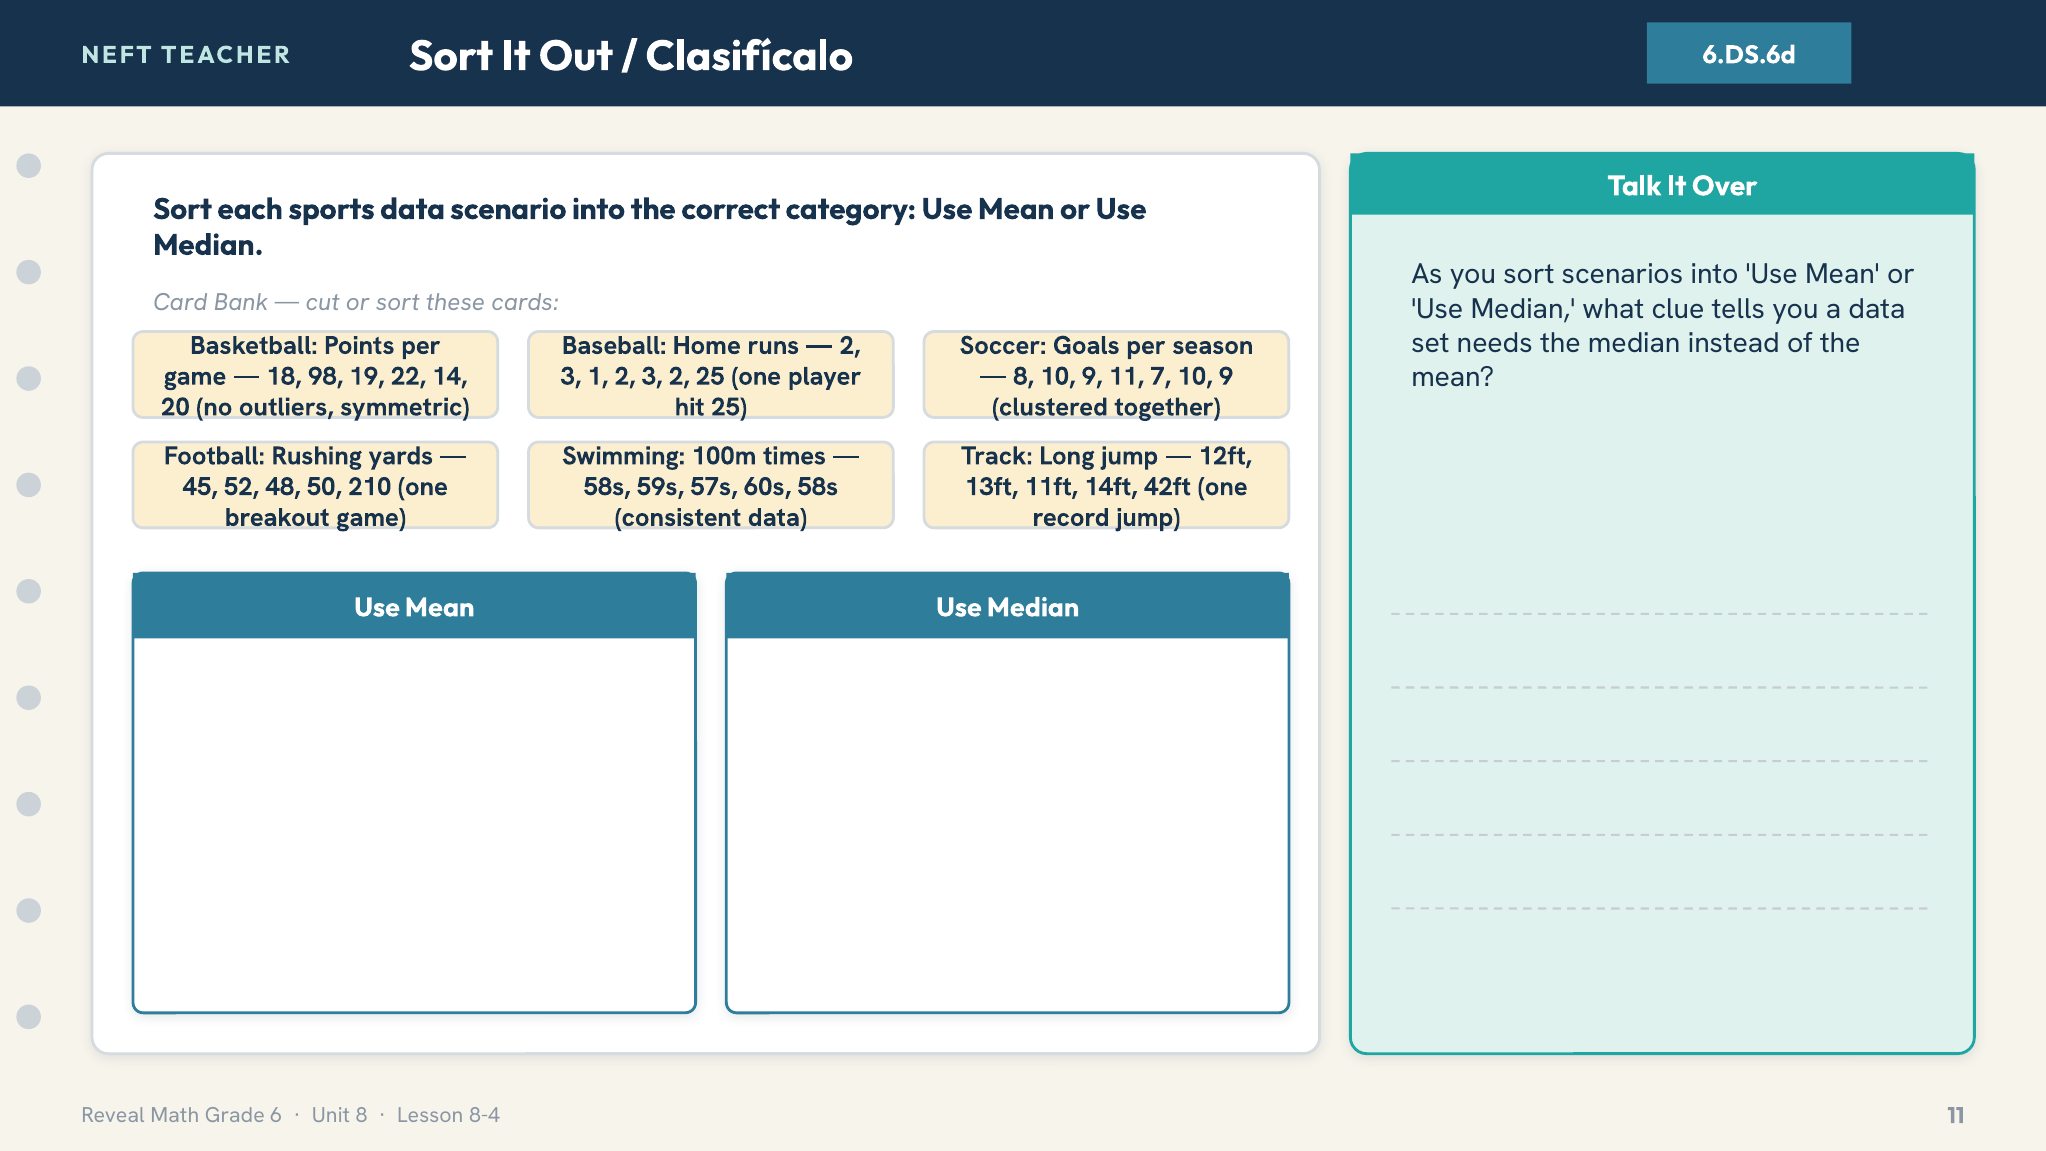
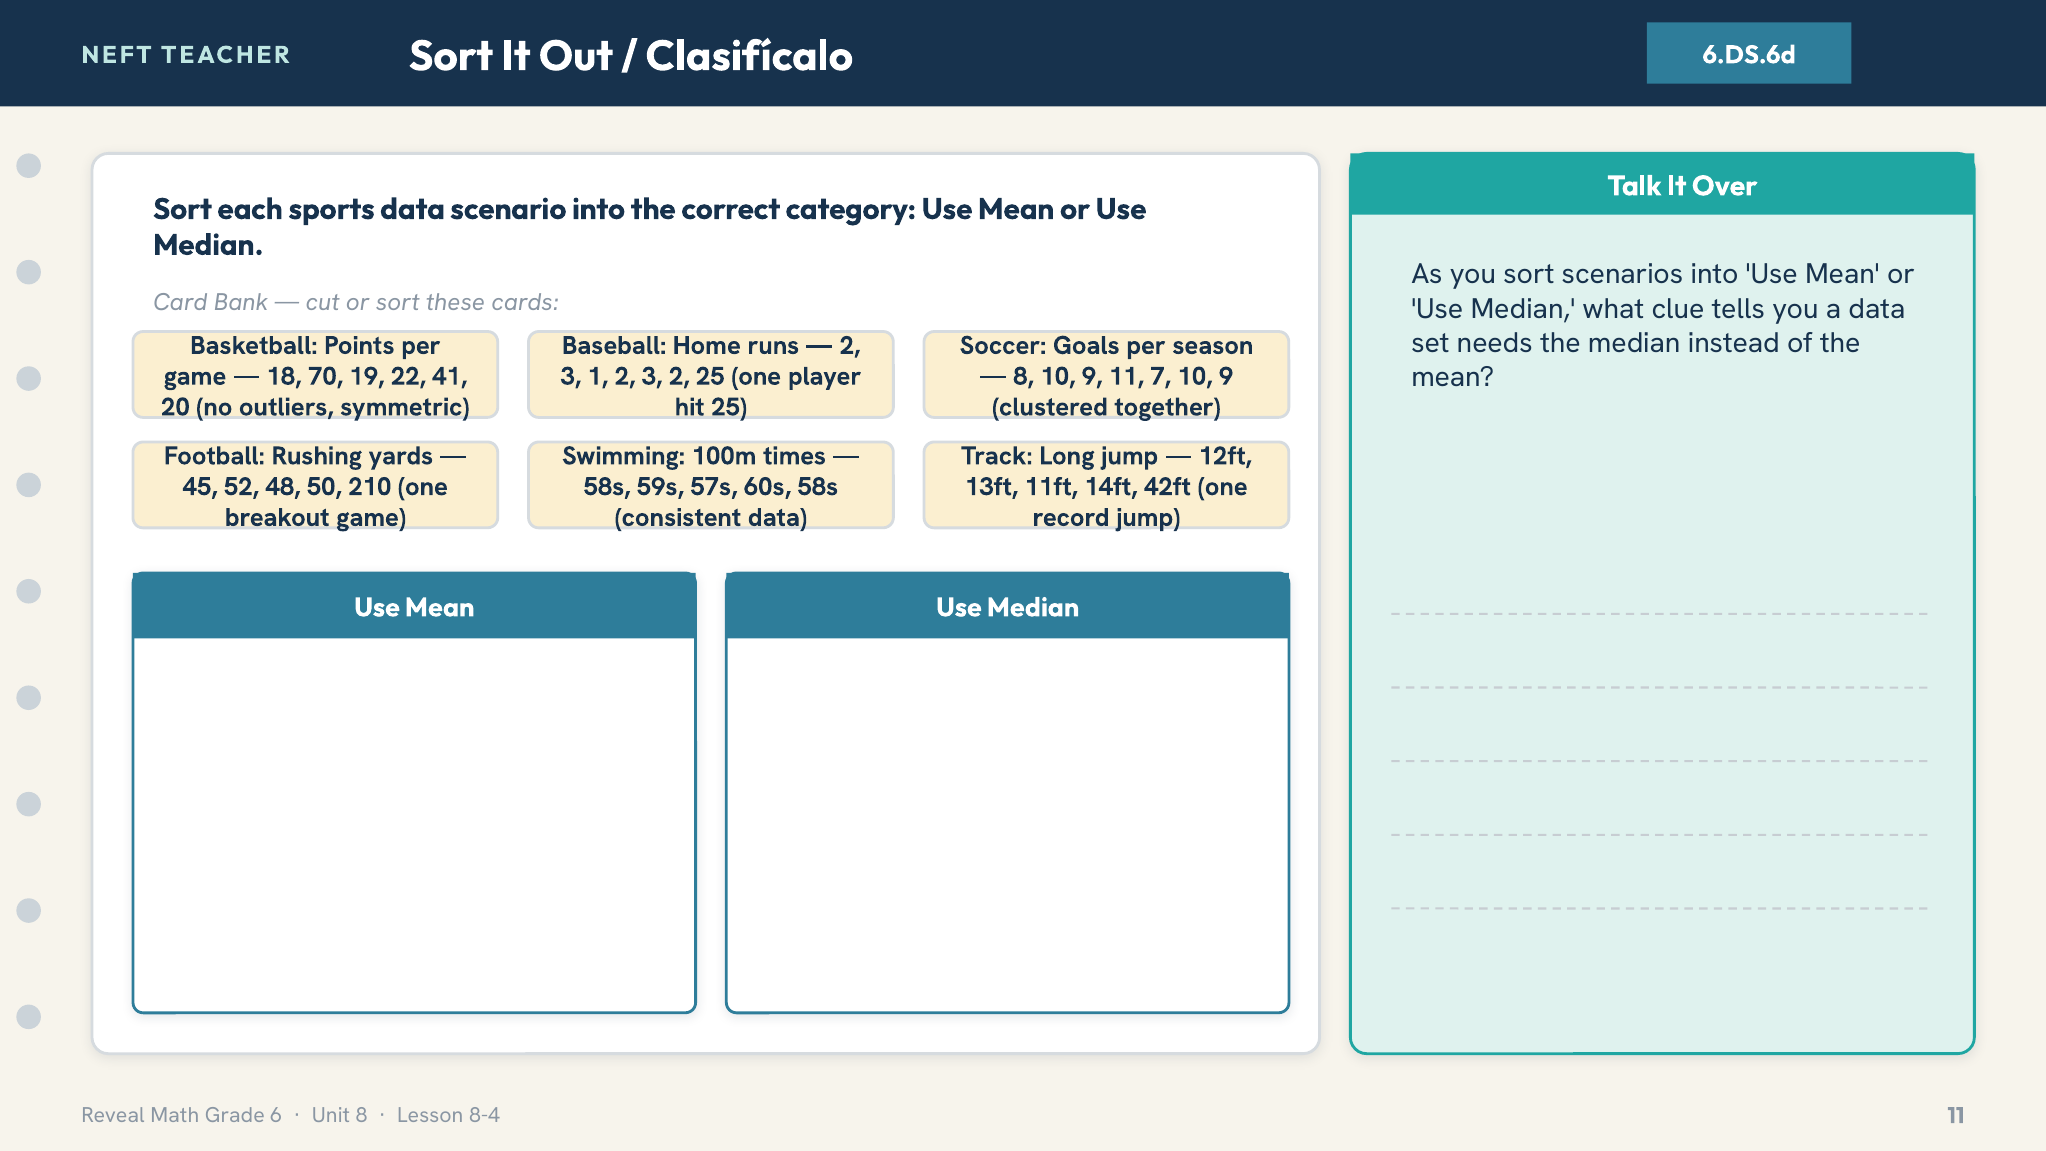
98: 98 -> 70
14: 14 -> 41
